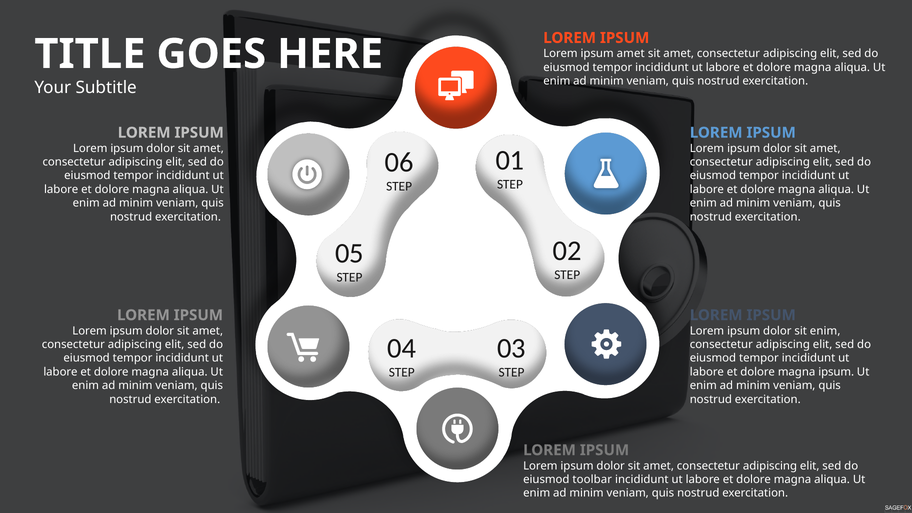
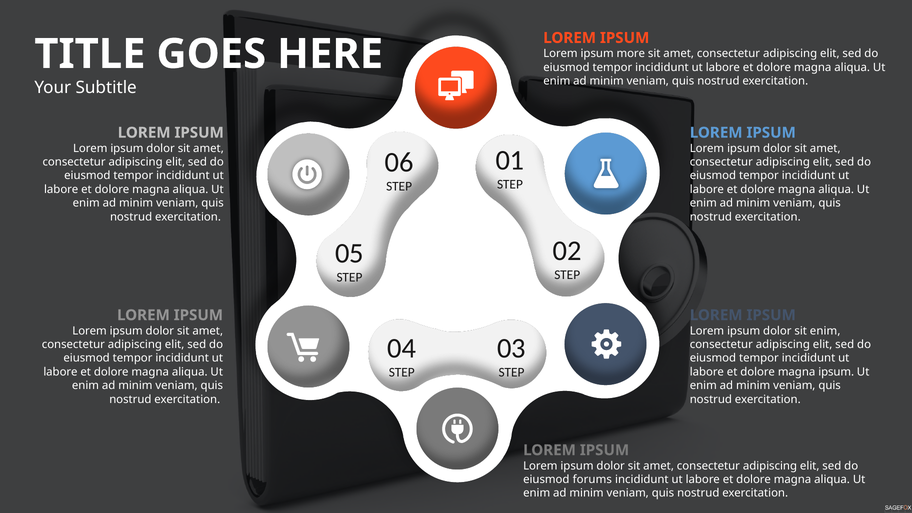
ipsum amet: amet -> more
toolbar: toolbar -> forums
